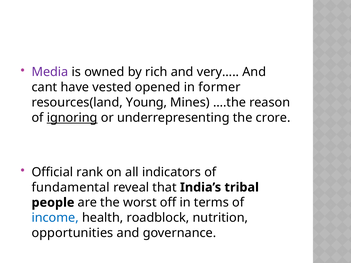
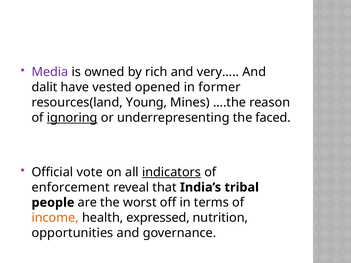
cant: cant -> dalit
crore: crore -> faced
rank: rank -> vote
indicators underline: none -> present
fundamental: fundamental -> enforcement
income colour: blue -> orange
roadblock: roadblock -> expressed
